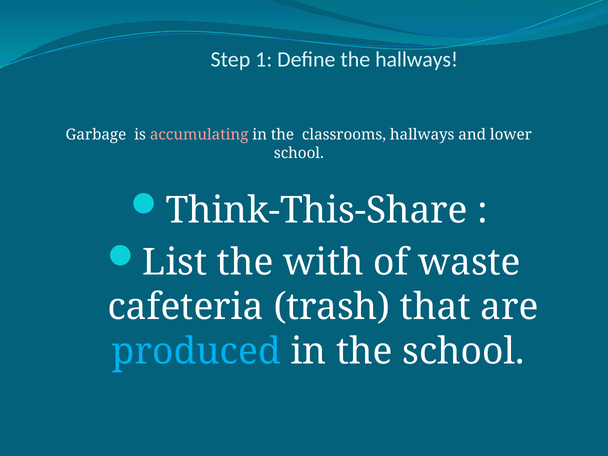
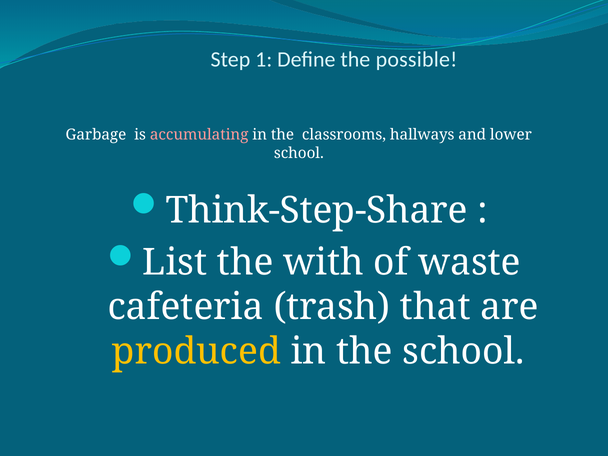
the hallways: hallways -> possible
Think-This-Share: Think-This-Share -> Think-Step-Share
produced colour: light blue -> yellow
